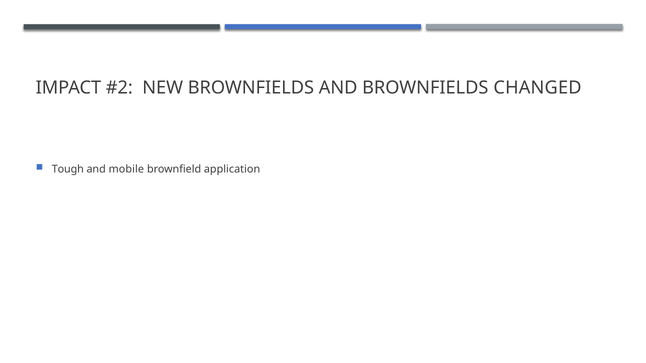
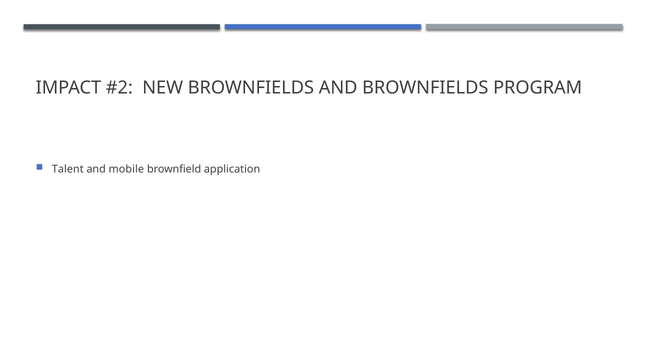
CHANGED: CHANGED -> PROGRAM
Tough: Tough -> Talent
